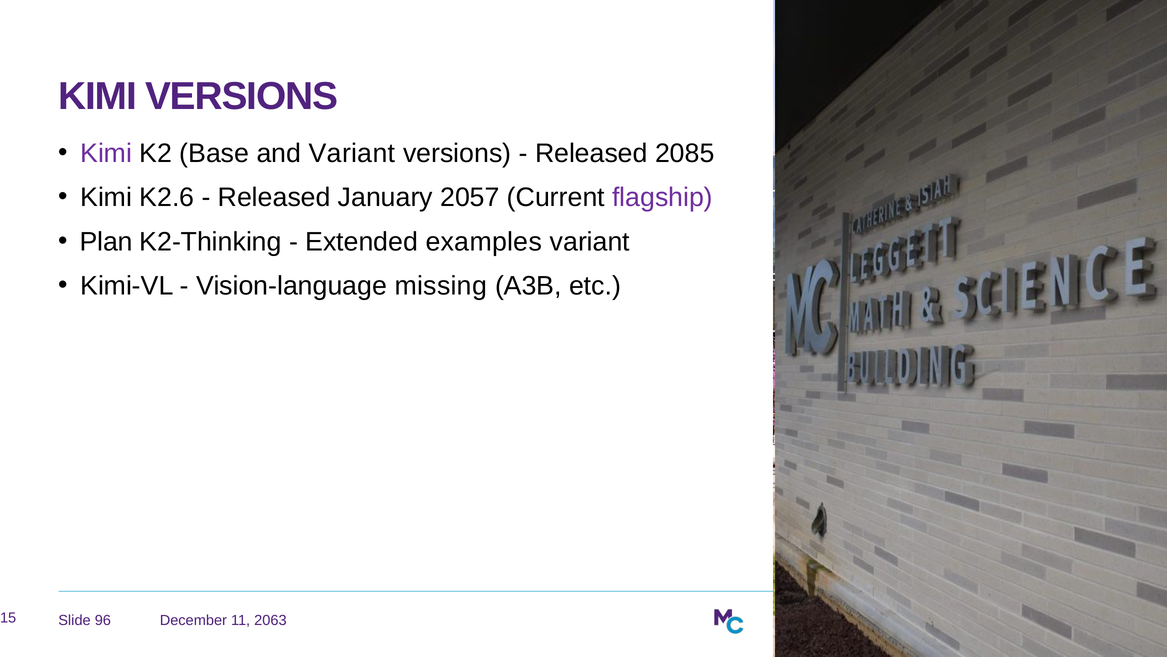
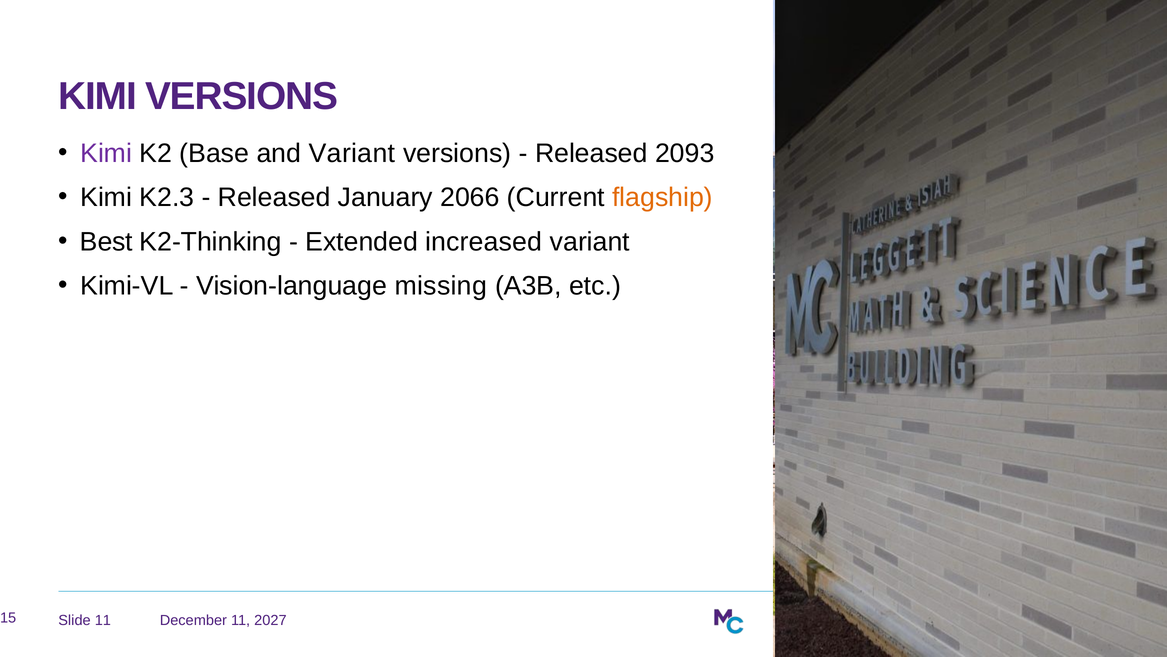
2085: 2085 -> 2093
K2.6: K2.6 -> K2.3
2057: 2057 -> 2066
flagship colour: purple -> orange
Plan: Plan -> Best
examples: examples -> increased
96 at (103, 620): 96 -> 11
2063: 2063 -> 2027
